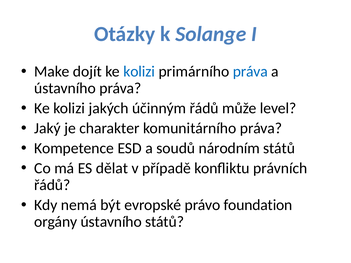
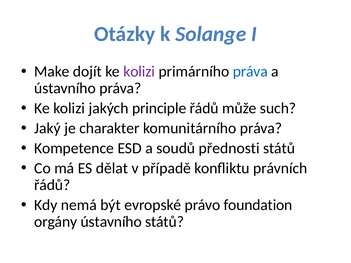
kolizi at (139, 72) colour: blue -> purple
účinným: účinným -> principle
level: level -> such
národním: národním -> přednosti
